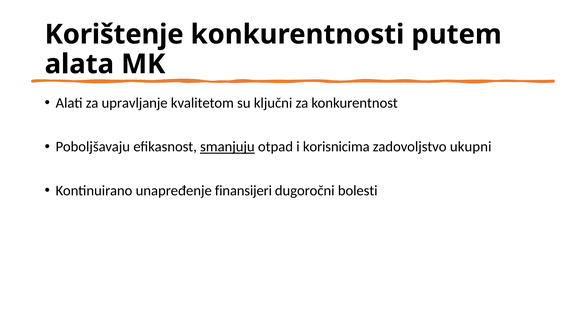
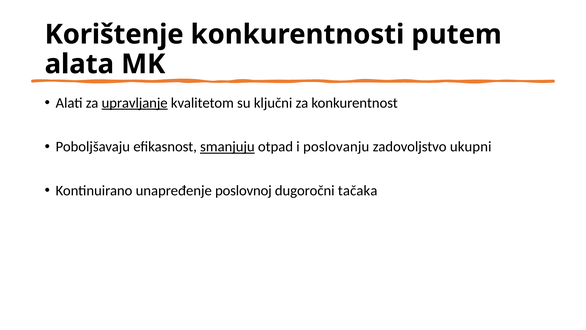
upravljanje underline: none -> present
korisnicima: korisnicima -> poslovanju
finansijeri: finansijeri -> poslovnoj
bolesti: bolesti -> tačaka
